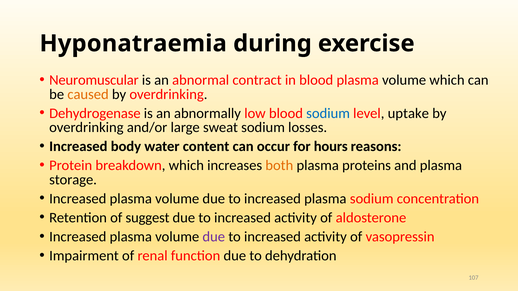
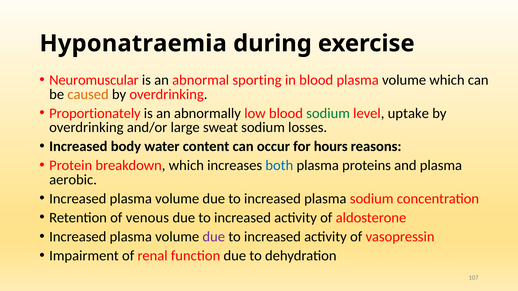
contract: contract -> sporting
Dehydrogenase: Dehydrogenase -> Proportionately
sodium at (328, 113) colour: blue -> green
both colour: orange -> blue
storage: storage -> aerobic
suggest: suggest -> venous
